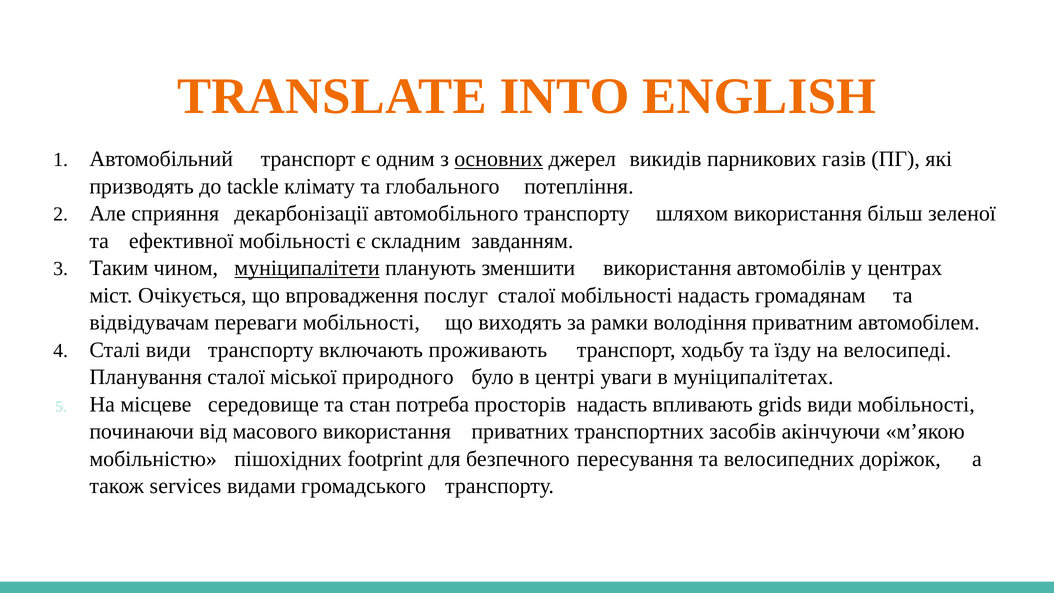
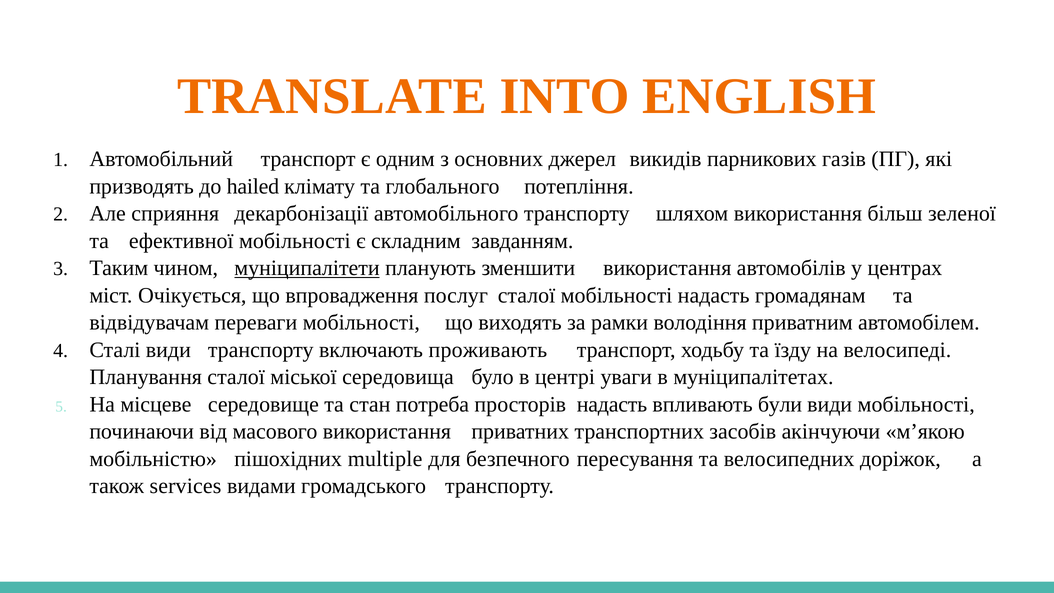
основних underline: present -> none
tackle: tackle -> hailed
природного: природного -> середовища
grids: grids -> були
footprint: footprint -> multiple
